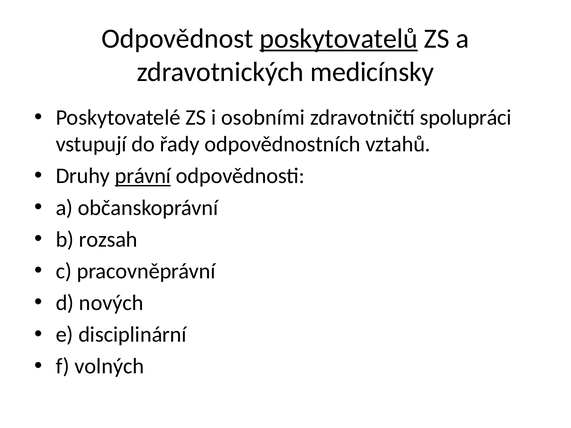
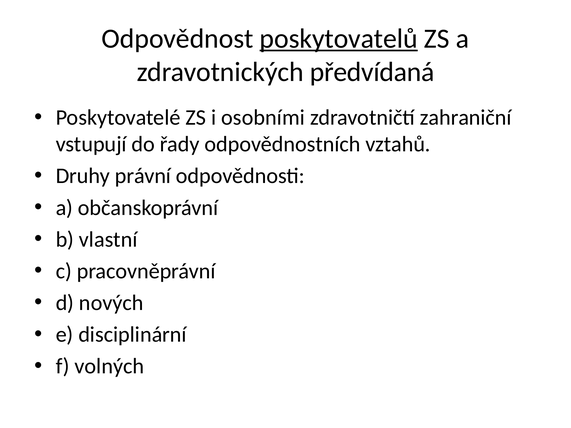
medicínsky: medicínsky -> předvídaná
spolupráci: spolupráci -> zahraniční
právní underline: present -> none
rozsah: rozsah -> vlastní
